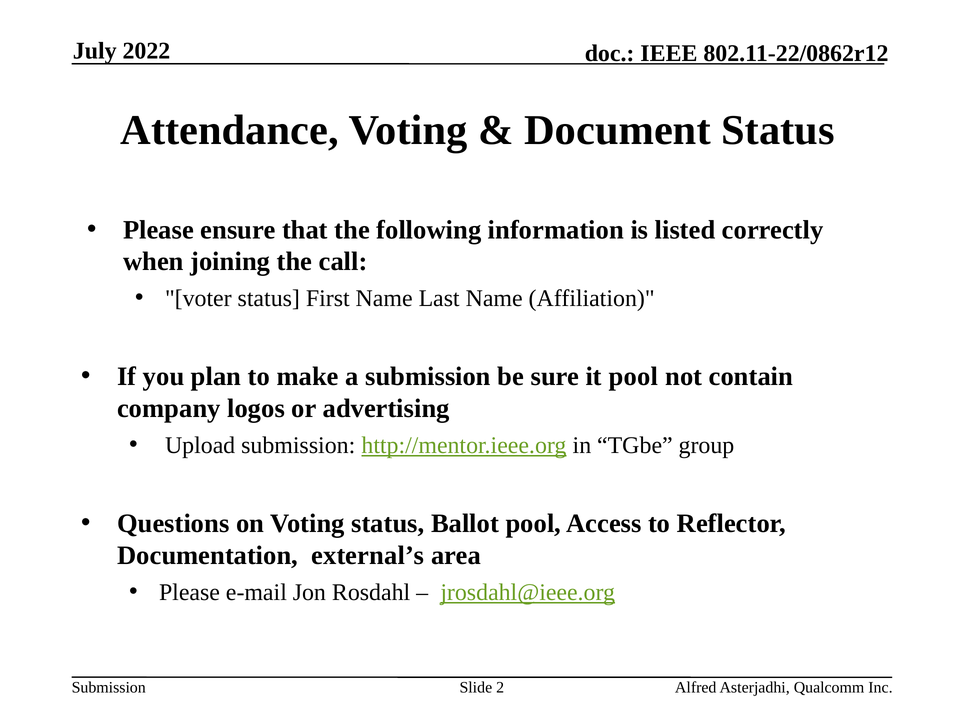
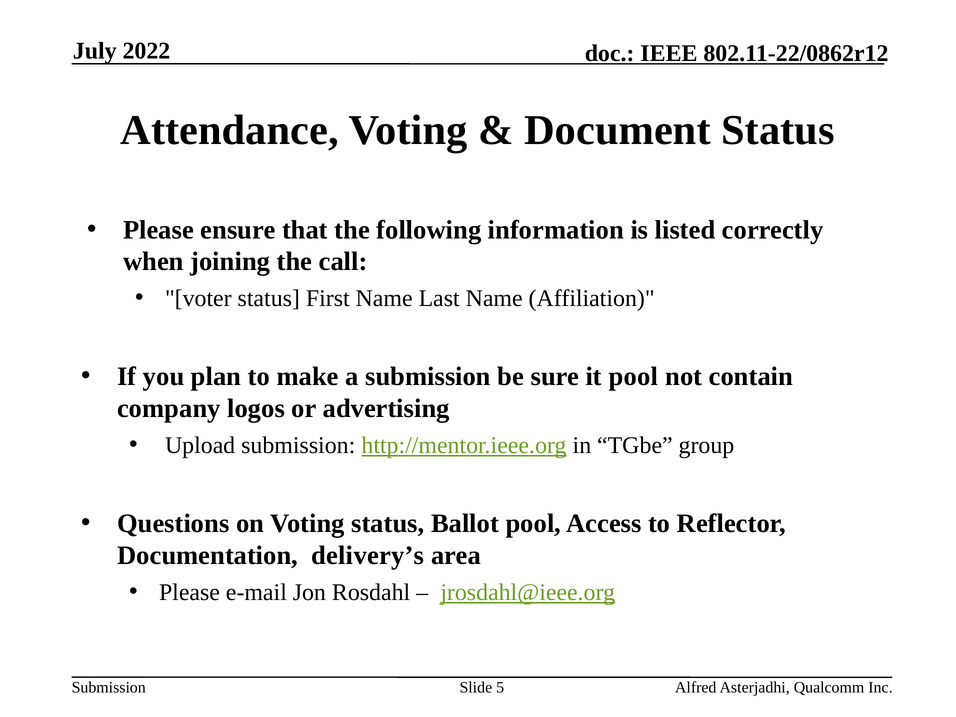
external’s: external’s -> delivery’s
2: 2 -> 5
